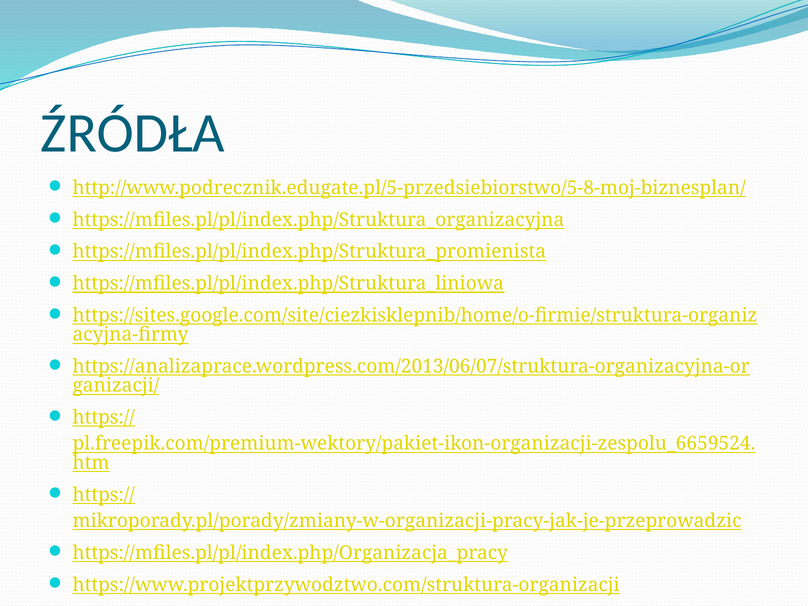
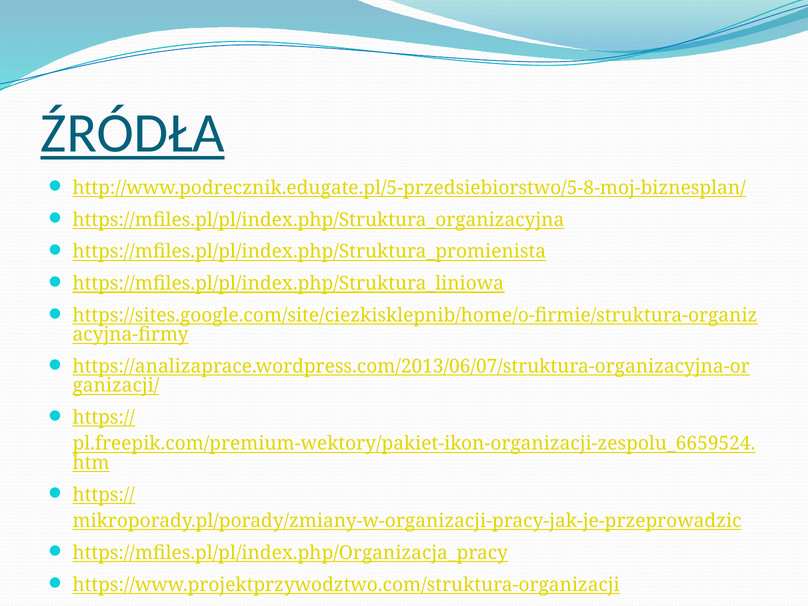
ŹRÓDŁA underline: none -> present
